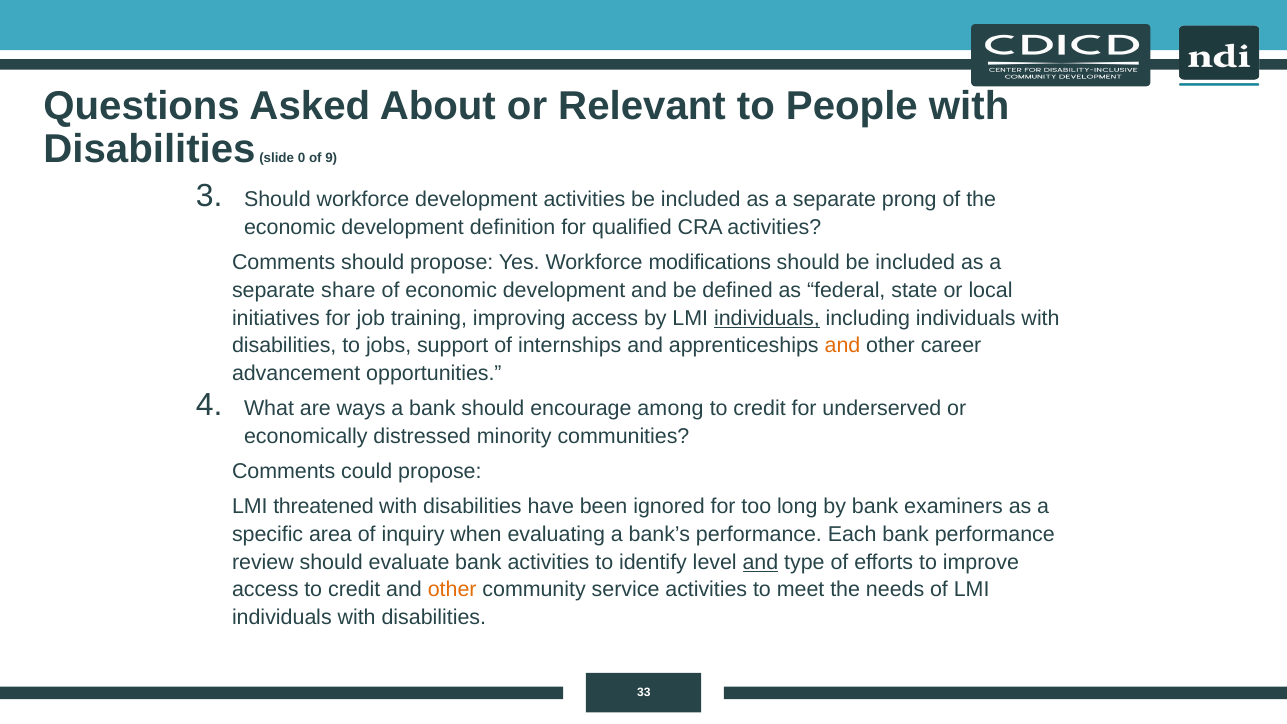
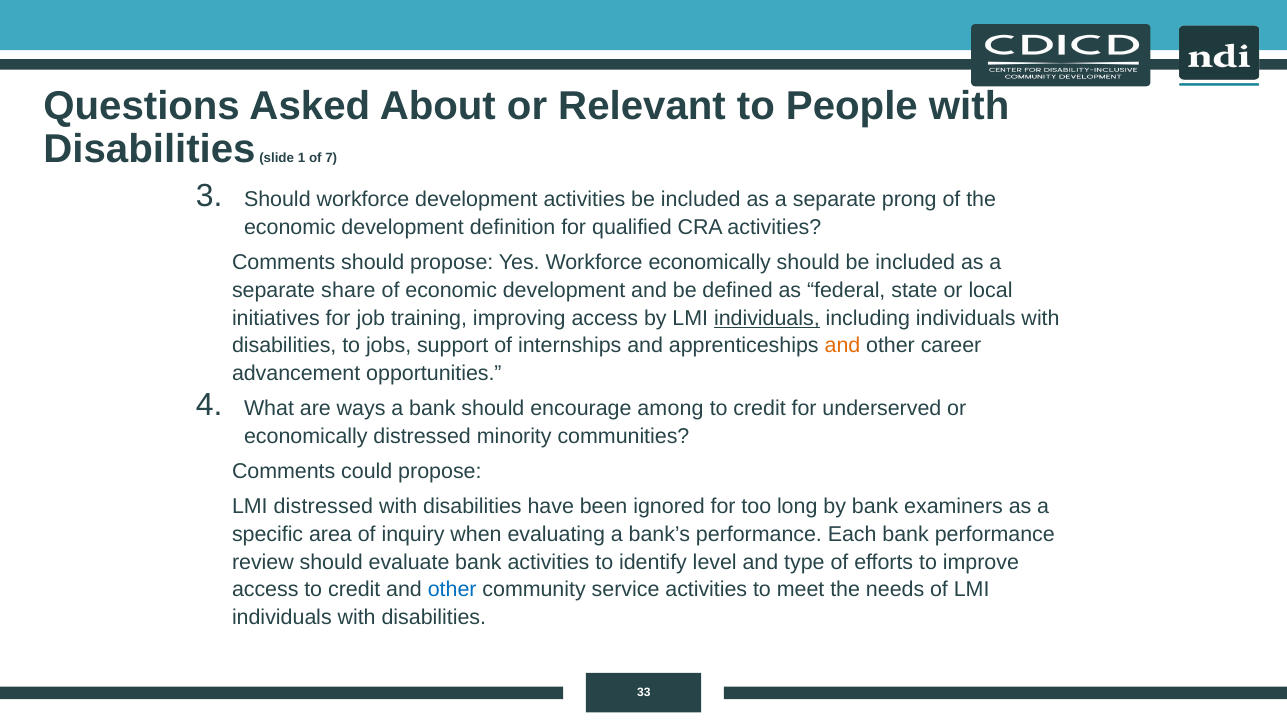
0: 0 -> 1
9: 9 -> 7
Workforce modifications: modifications -> economically
LMI threatened: threatened -> distressed
and at (760, 562) underline: present -> none
other at (452, 590) colour: orange -> blue
